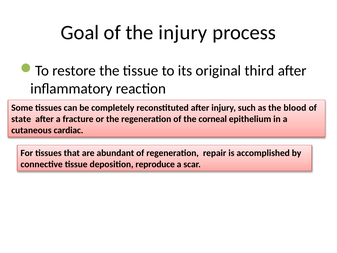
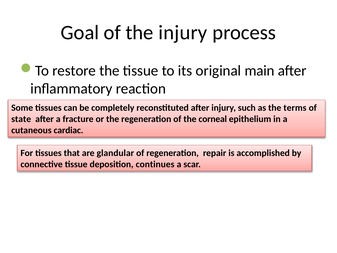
third: third -> main
blood: blood -> terms
abundant: abundant -> glandular
reproduce: reproduce -> continues
